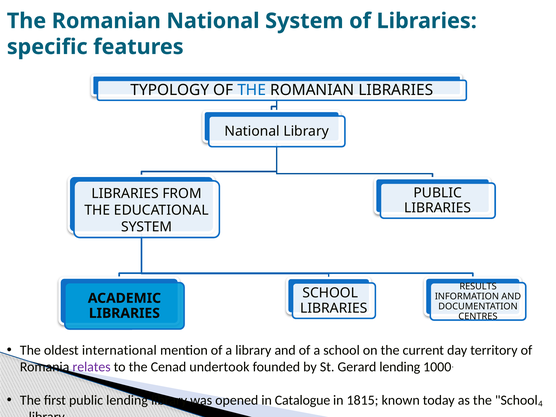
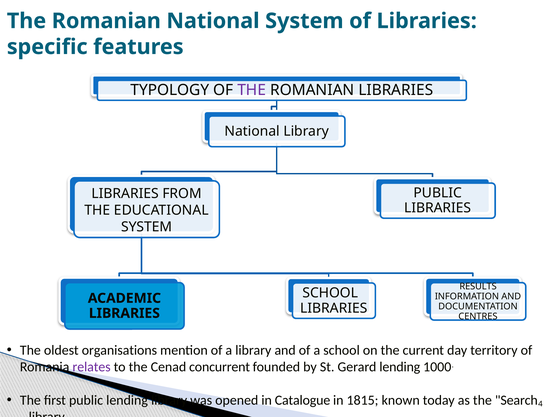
THE at (252, 90) colour: blue -> purple
international: international -> organisations
undertook: undertook -> concurrent
the School: School -> Search
